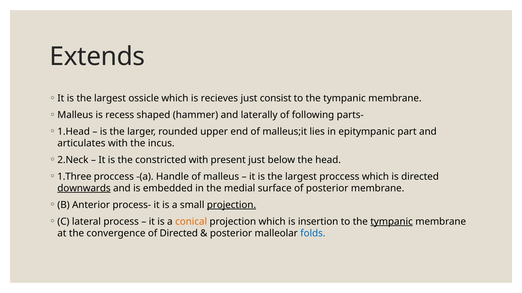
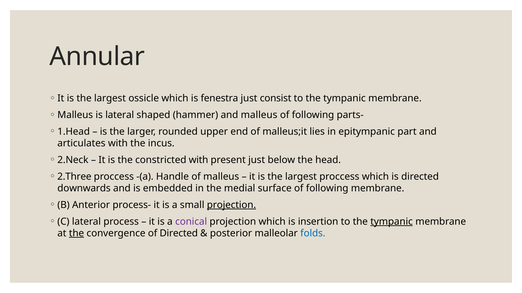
Extends: Extends -> Annular
recieves: recieves -> fenestra
is recess: recess -> lateral
and laterally: laterally -> malleus
1.Three: 1.Three -> 2.Three
downwards underline: present -> none
surface of posterior: posterior -> following
conical colour: orange -> purple
the at (77, 234) underline: none -> present
